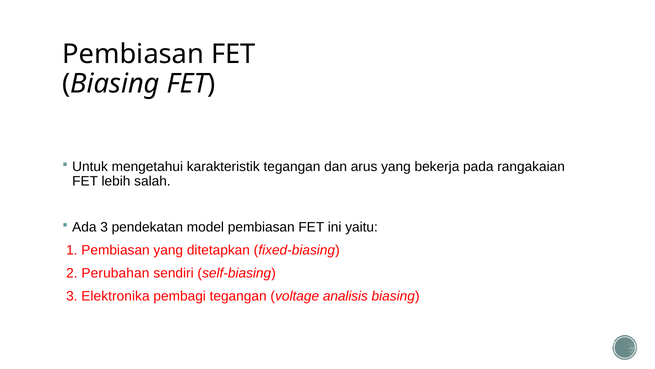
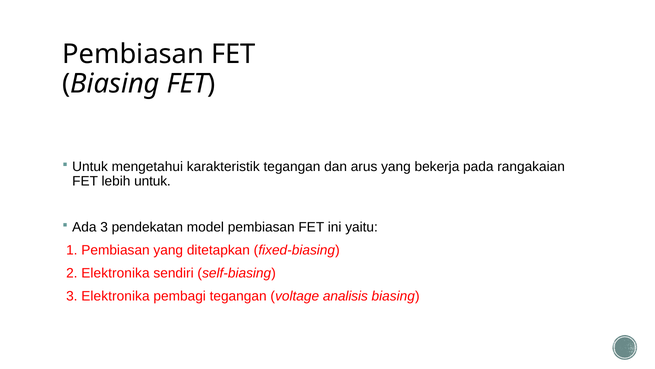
lebih salah: salah -> untuk
2 Perubahan: Perubahan -> Elektronika
